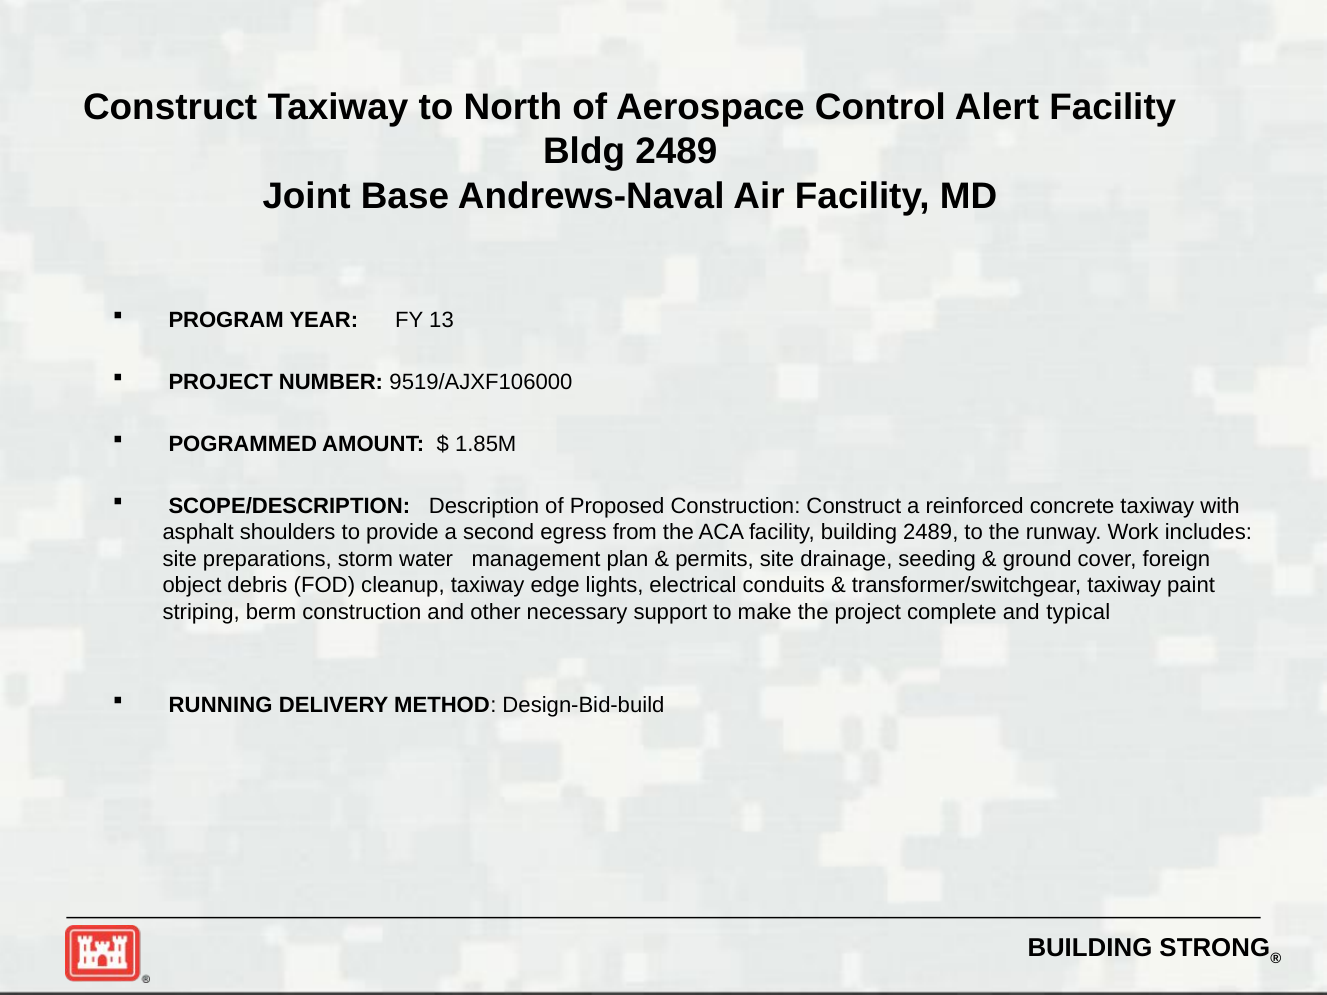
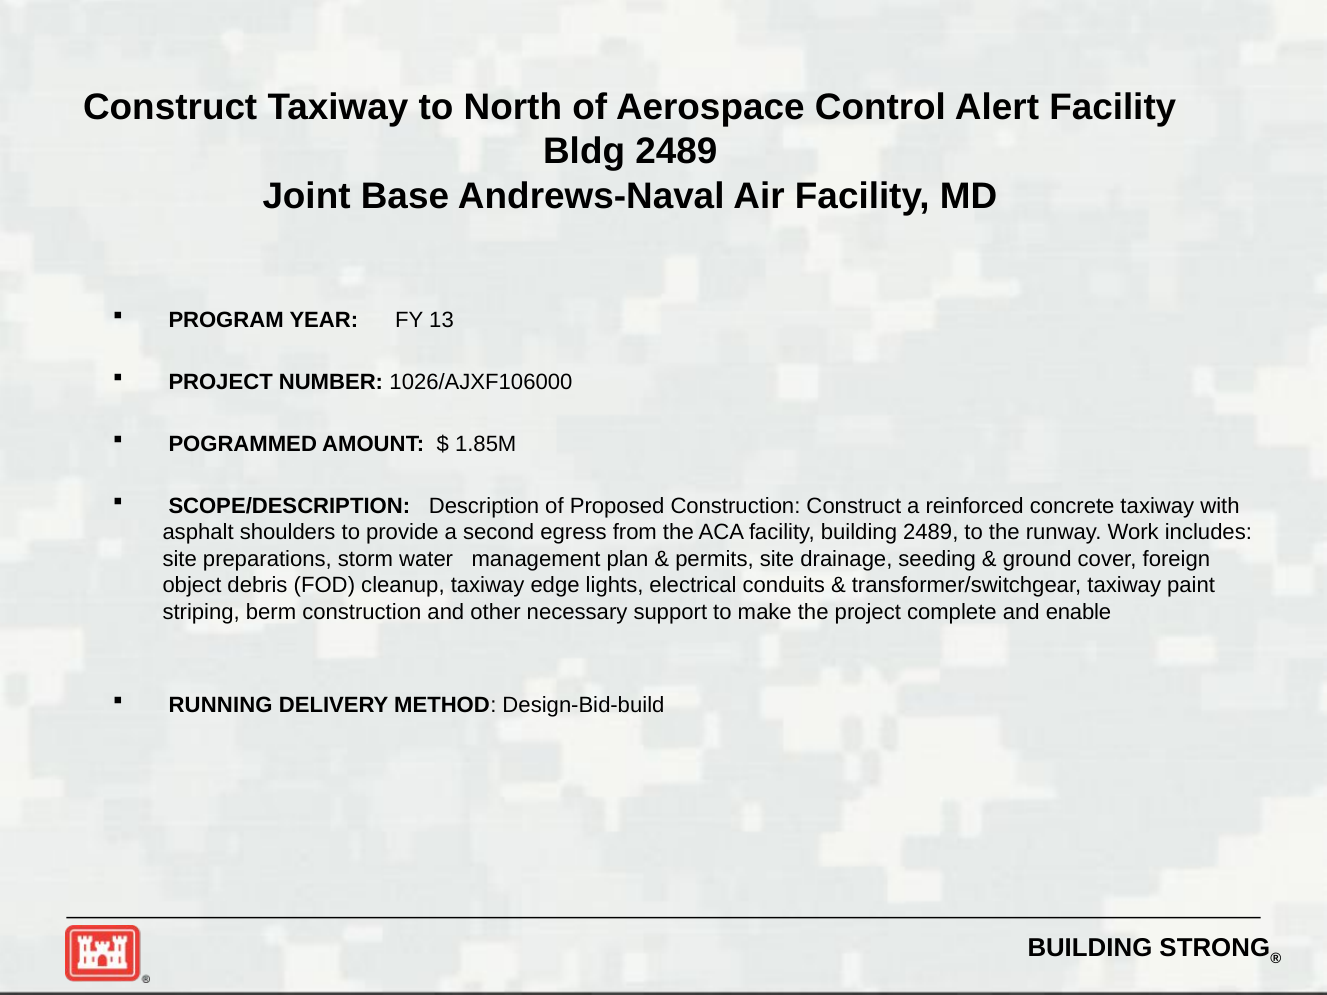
9519/AJXF106000: 9519/AJXF106000 -> 1026/AJXF106000
typical: typical -> enable
